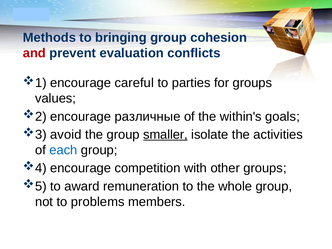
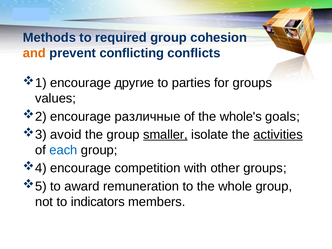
bringing: bringing -> required
and colour: red -> orange
evaluation: evaluation -> conflicting
careful: careful -> другие
within's: within's -> whole's
activities underline: none -> present
problems: problems -> indicators
